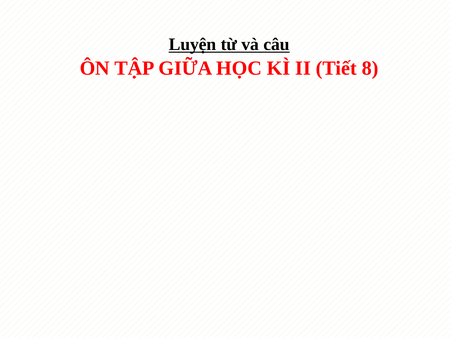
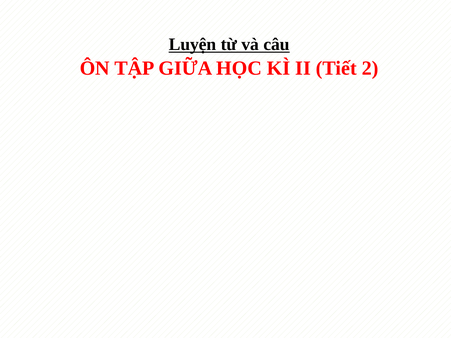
8: 8 -> 2
